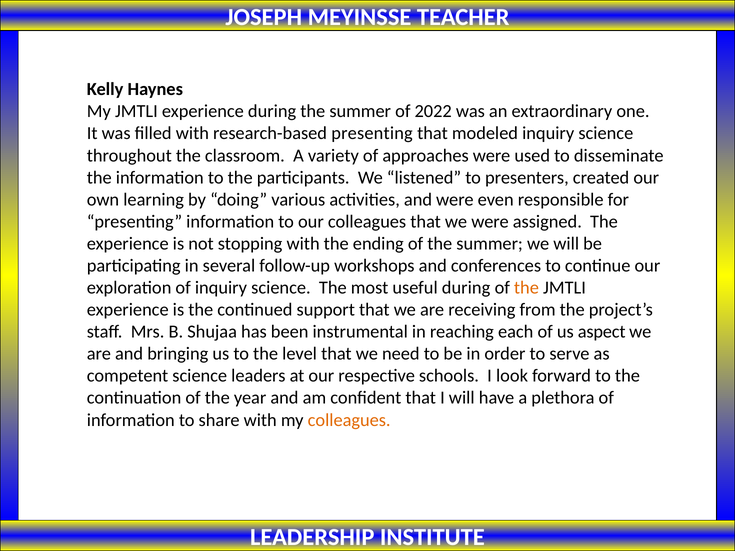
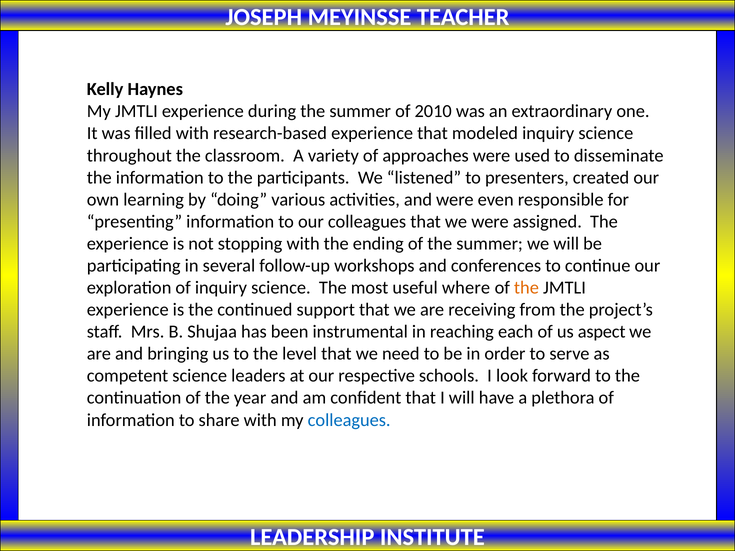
2022: 2022 -> 2010
research-based presenting: presenting -> experience
useful during: during -> where
colleagues at (349, 420) colour: orange -> blue
